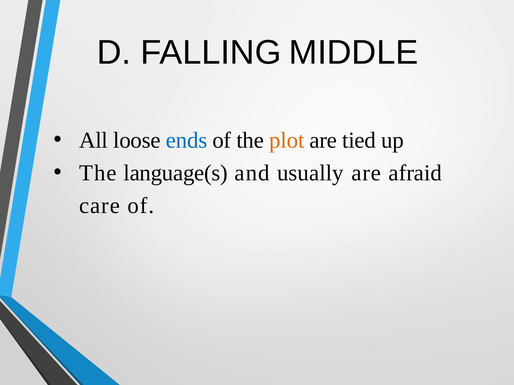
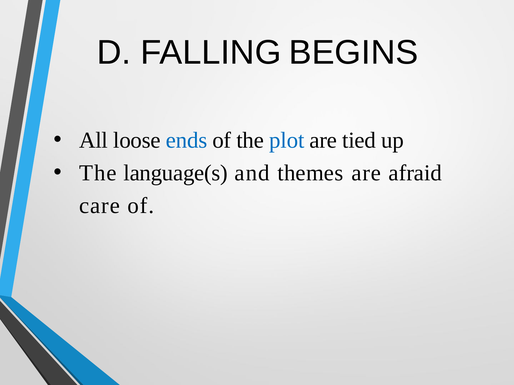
MIDDLE: MIDDLE -> BEGINS
plot colour: orange -> blue
usually: usually -> themes
